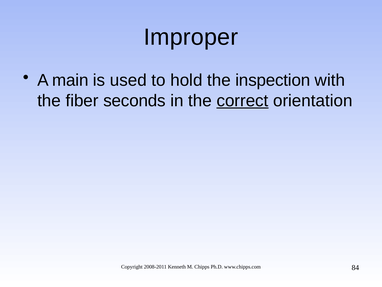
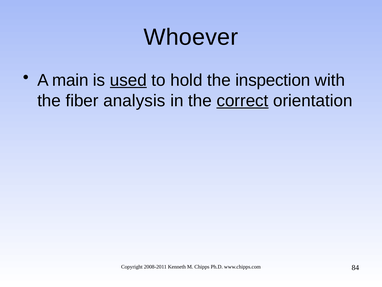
Improper: Improper -> Whoever
used underline: none -> present
seconds: seconds -> analysis
